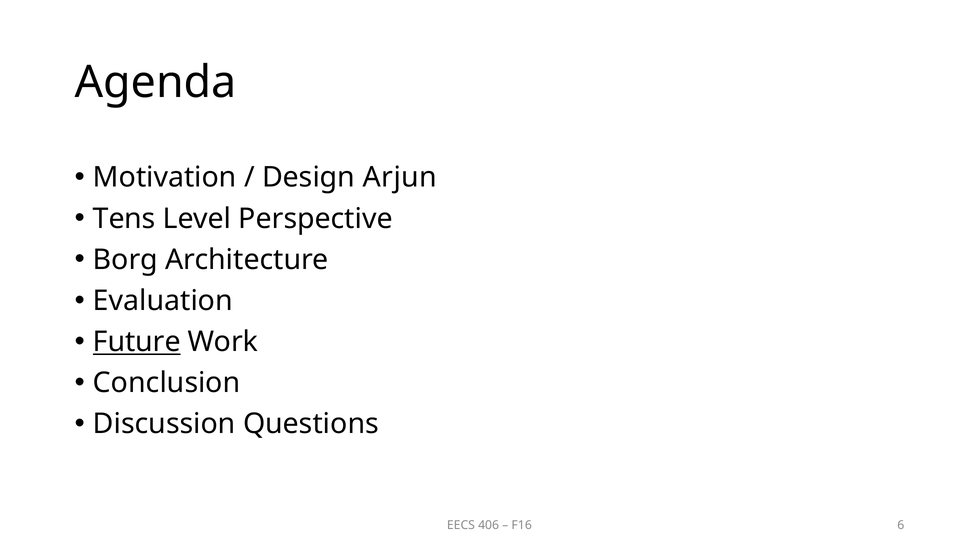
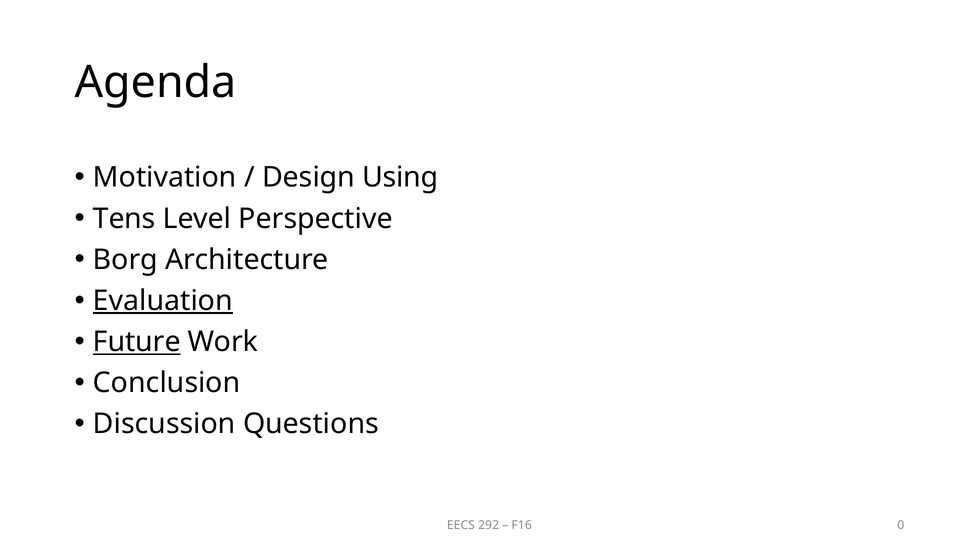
Arjun: Arjun -> Using
Evaluation underline: none -> present
406: 406 -> 292
6: 6 -> 0
